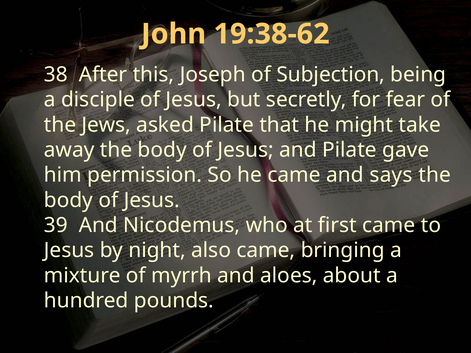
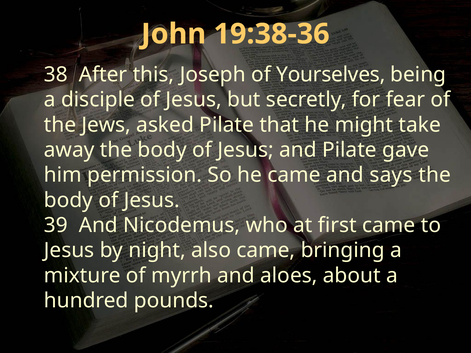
19:38-62: 19:38-62 -> 19:38-36
Subjection: Subjection -> Yourselves
